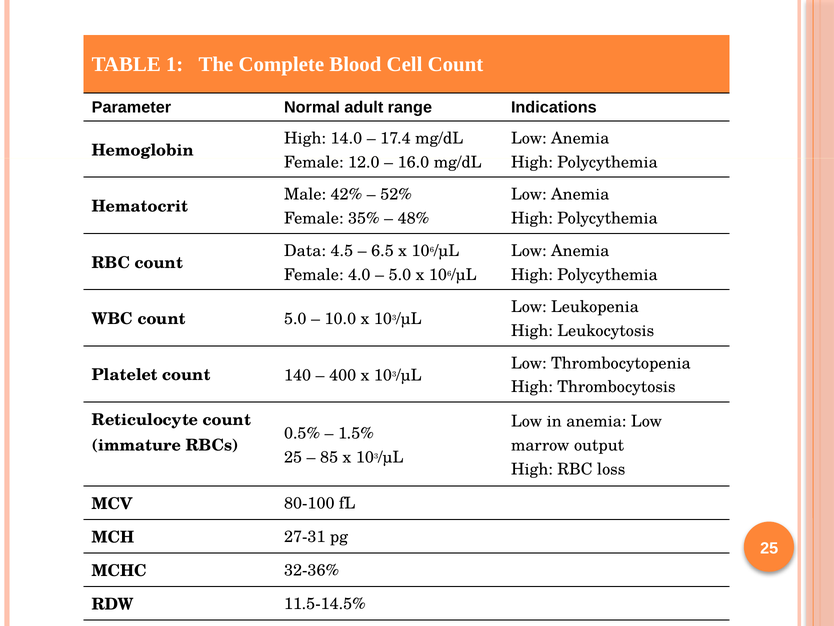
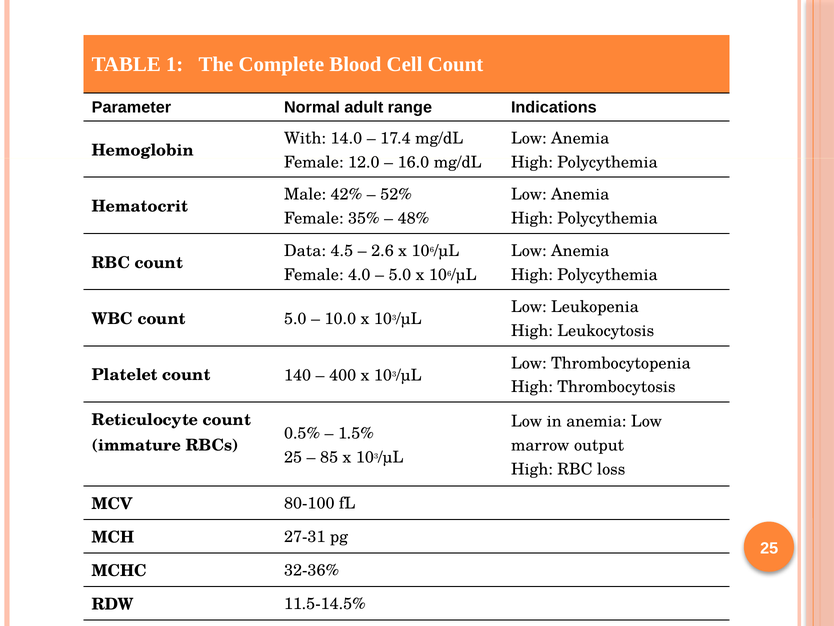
High at (305, 138): High -> With
6.5: 6.5 -> 2.6
